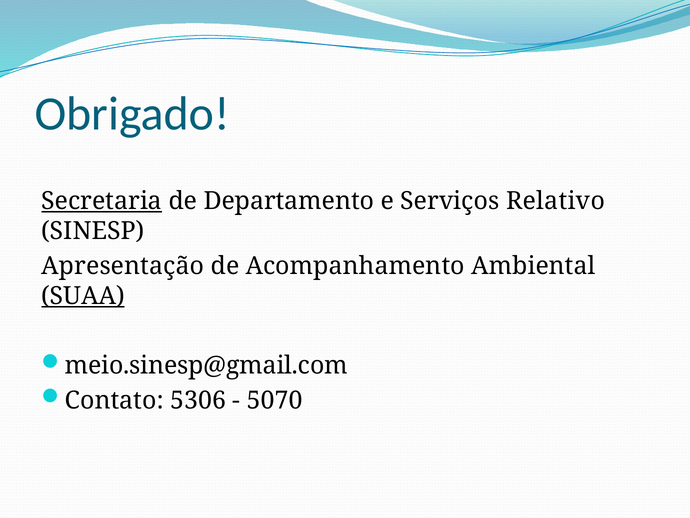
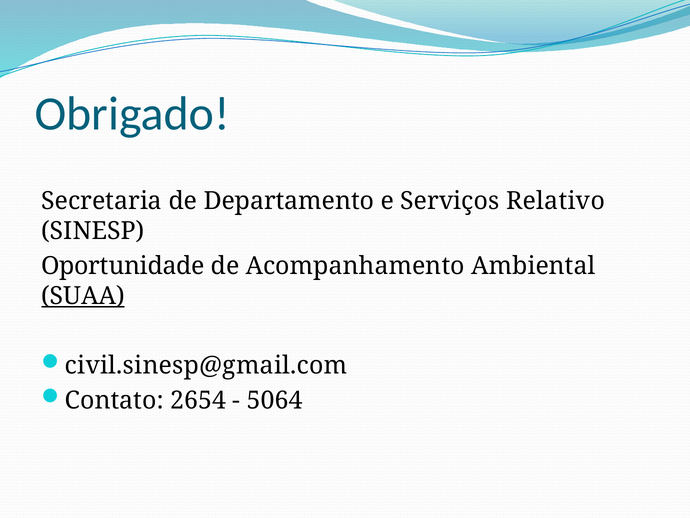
Secretaria underline: present -> none
Apresentação: Apresentação -> Oportunidade
meio.sinesp@gmail.com: meio.sinesp@gmail.com -> civil.sinesp@gmail.com
5306: 5306 -> 2654
5070: 5070 -> 5064
